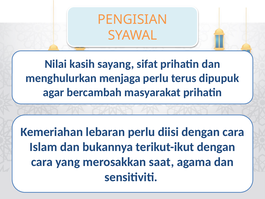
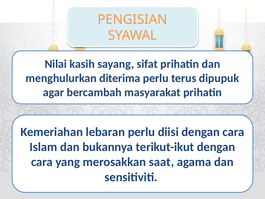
menjaga: menjaga -> diterima
